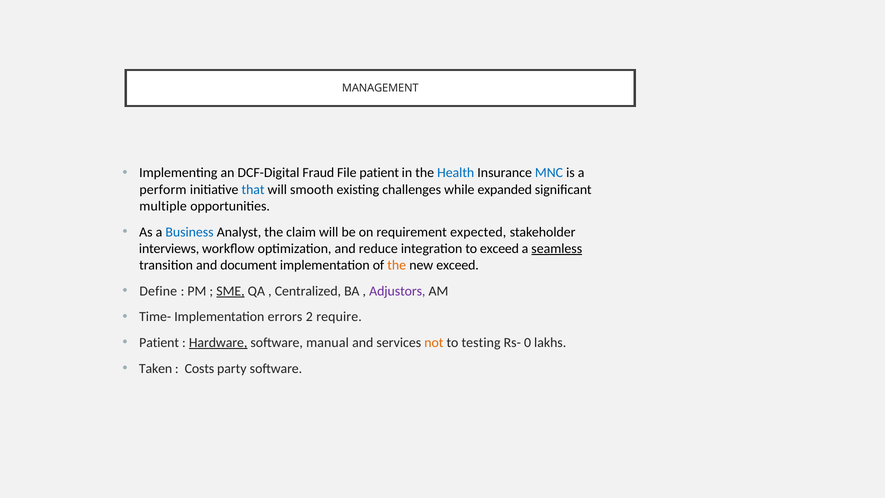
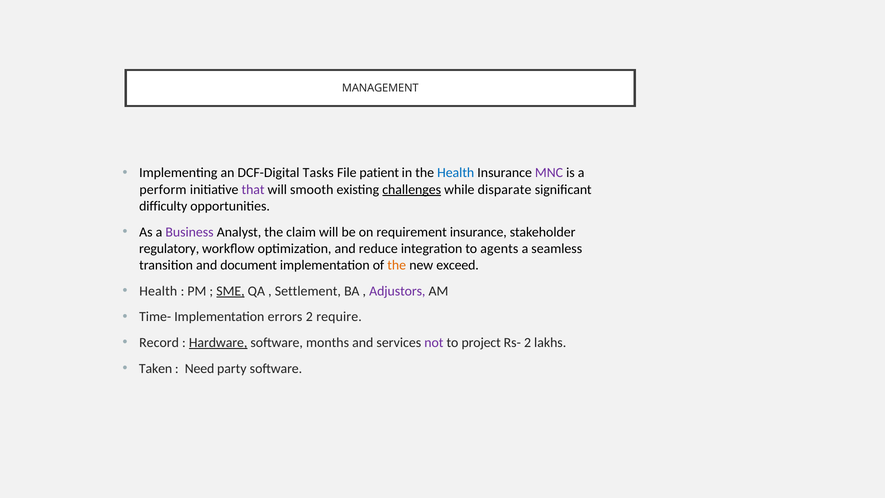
Fraud: Fraud -> Tasks
MNC colour: blue -> purple
that colour: blue -> purple
challenges underline: none -> present
expanded: expanded -> disparate
multiple: multiple -> difficulty
Business colour: blue -> purple
requirement expected: expected -> insurance
interviews: interviews -> regulatory
to exceed: exceed -> agents
seamless underline: present -> none
Define at (158, 291): Define -> Health
Centralized: Centralized -> Settlement
Patient at (159, 342): Patient -> Record
manual: manual -> months
not colour: orange -> purple
testing: testing -> project
Rs- 0: 0 -> 2
Costs: Costs -> Need
